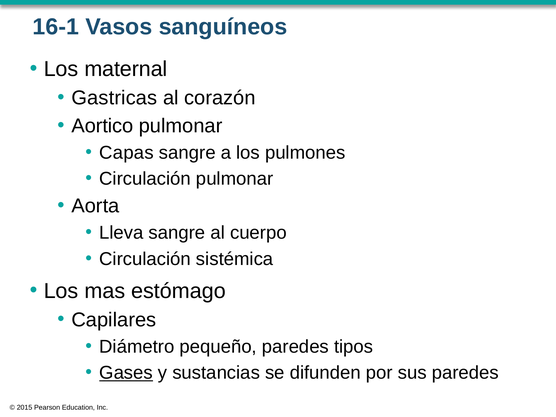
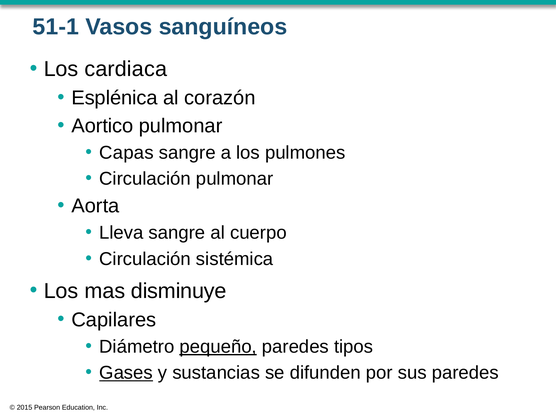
16-1: 16-1 -> 51-1
maternal: maternal -> cardiaca
Gastricas: Gastricas -> Esplénica
estómago: estómago -> disminuye
pequeño underline: none -> present
